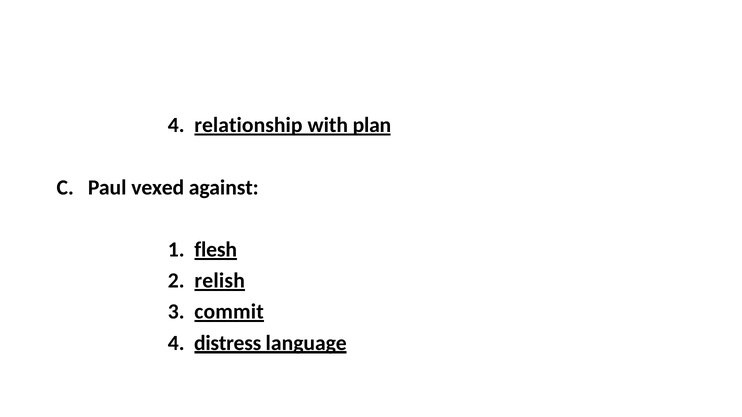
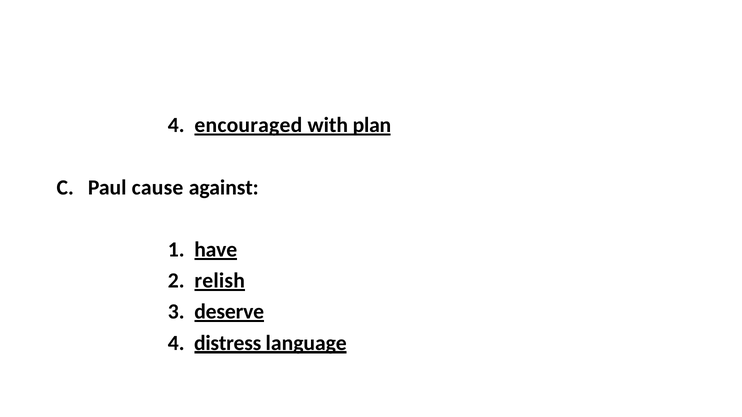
relationship: relationship -> encouraged
vexed: vexed -> cause
flesh: flesh -> have
commit: commit -> deserve
